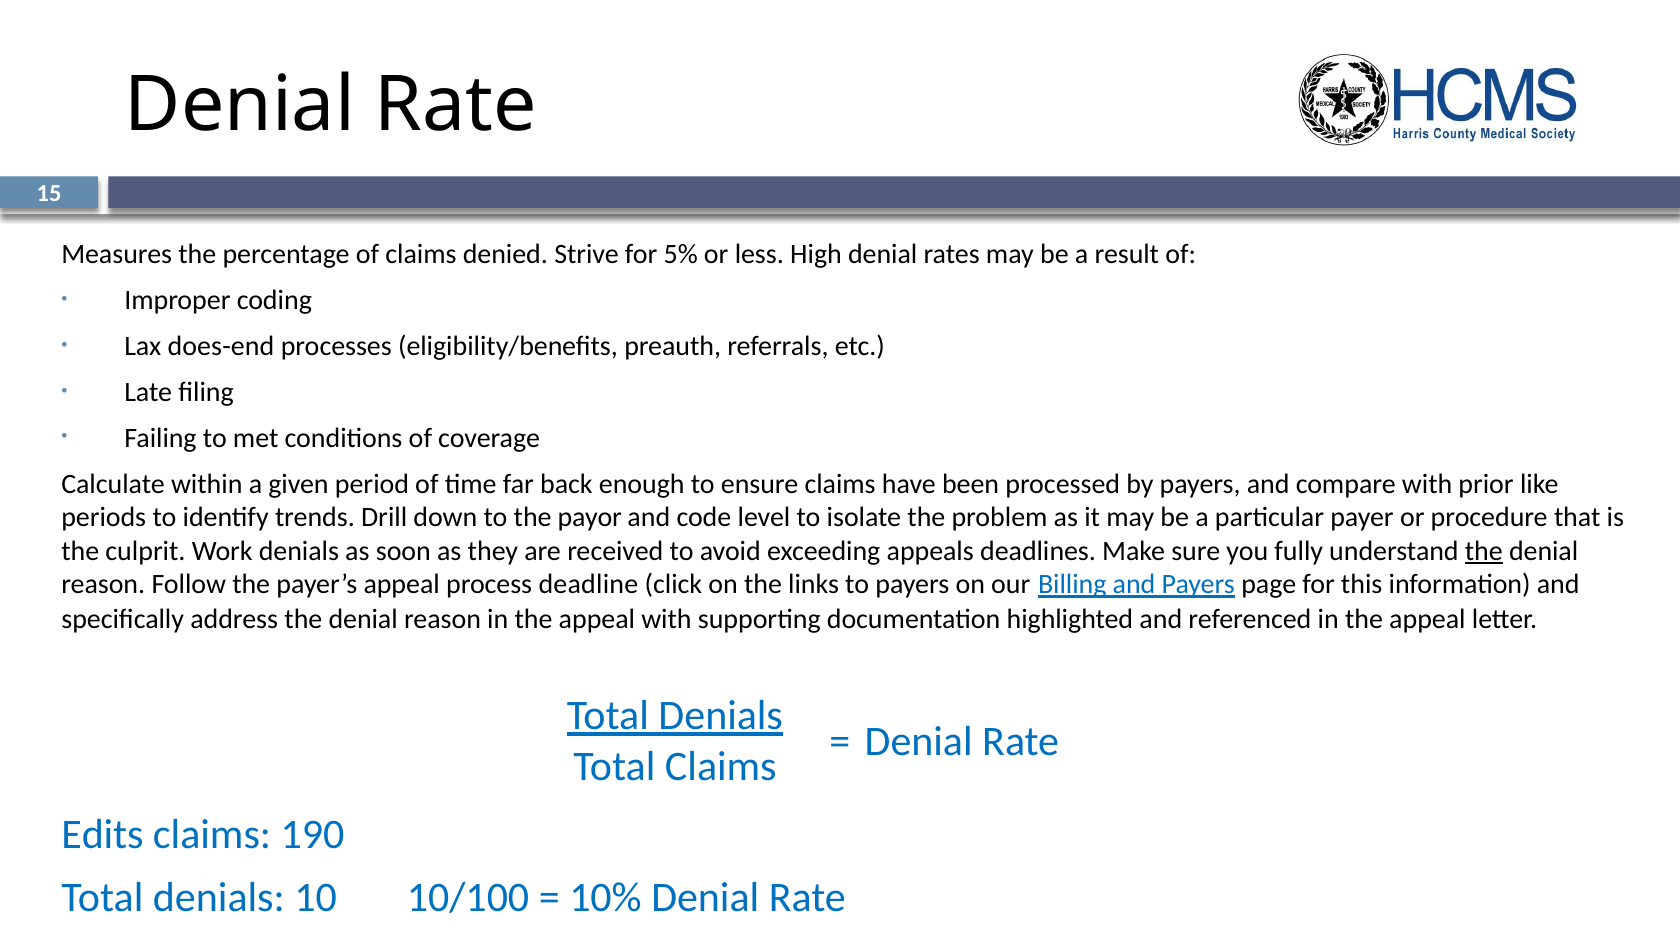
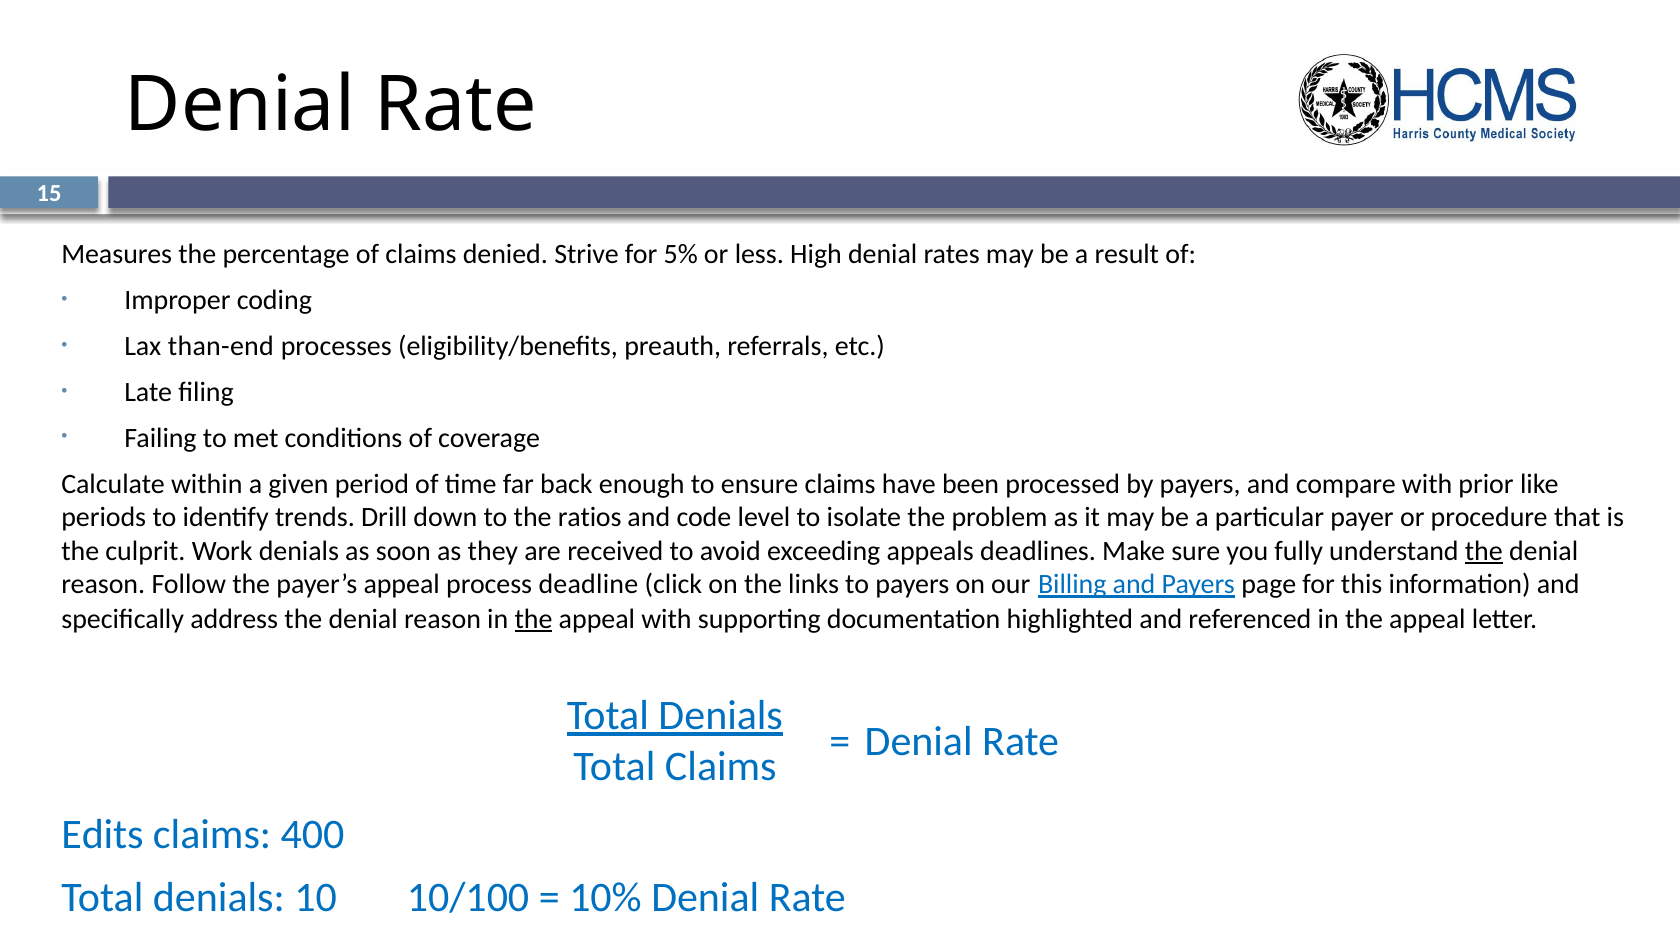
does-end: does-end -> than-end
payor: payor -> ratios
the at (534, 619) underline: none -> present
190: 190 -> 400
